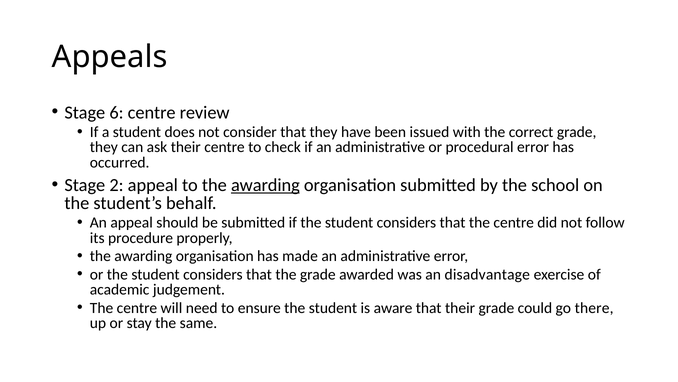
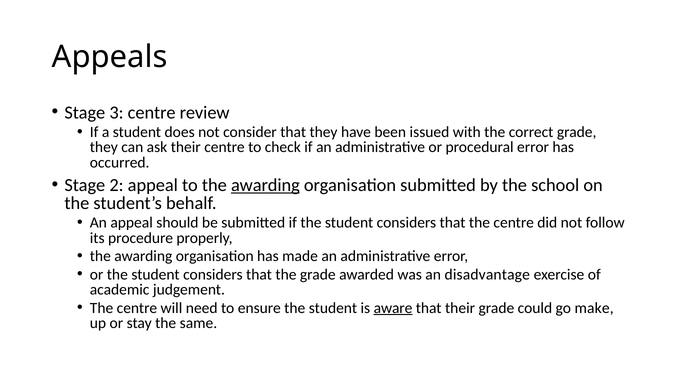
6: 6 -> 3
aware underline: none -> present
there: there -> make
